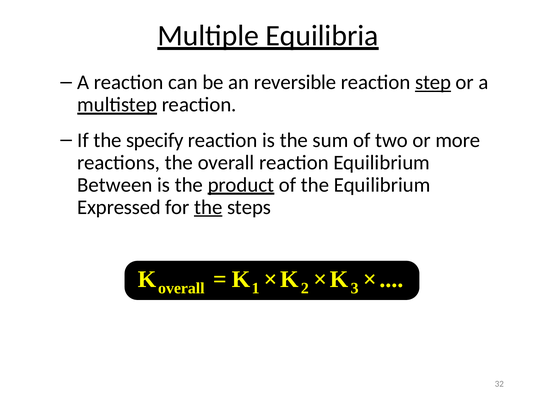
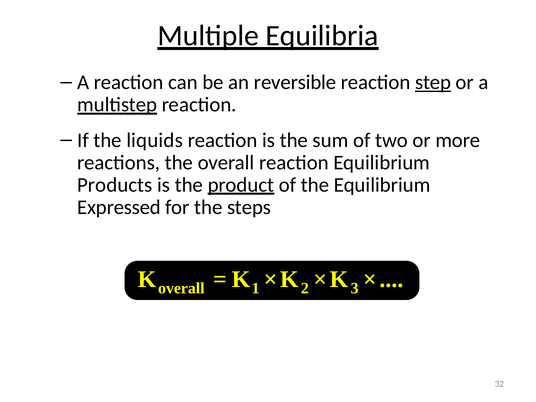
specify: specify -> liquids
Between: Between -> Products
the at (208, 207) underline: present -> none
